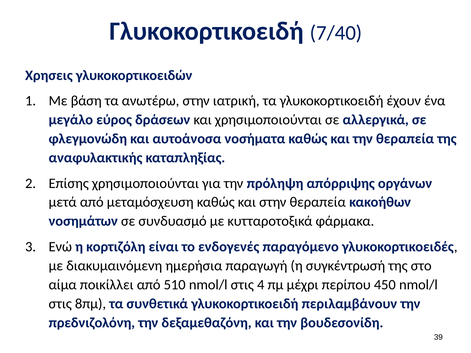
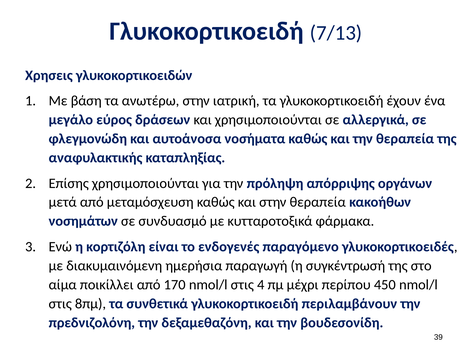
7/40: 7/40 -> 7/13
510: 510 -> 170
